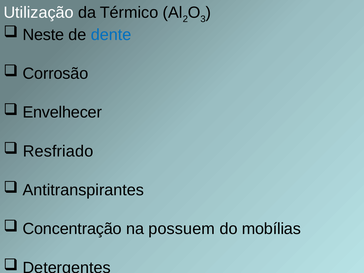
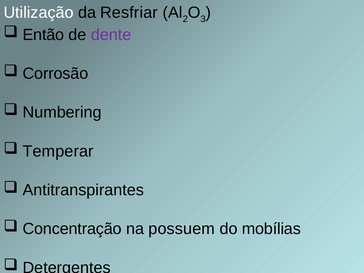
Térmico: Térmico -> Resfriar
Neste: Neste -> Então
dente colour: blue -> purple
Envelhecer: Envelhecer -> Numbering
Resfriado: Resfriado -> Temperar
